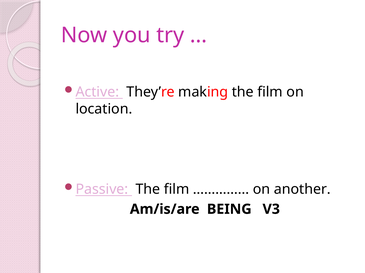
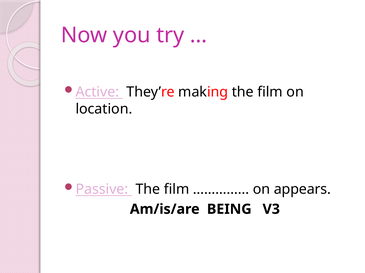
another: another -> appears
